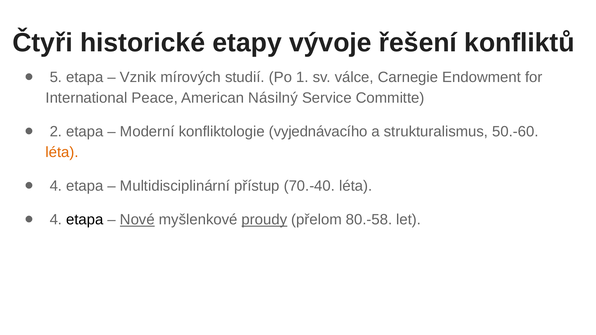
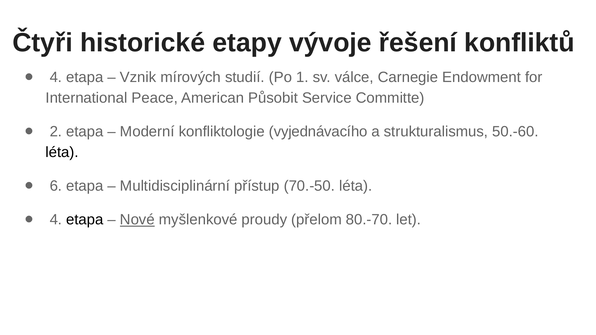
5 at (56, 77): 5 -> 4
Násilný: Násilný -> Působit
léta at (62, 152) colour: orange -> black
4 at (56, 186): 4 -> 6
70.-40: 70.-40 -> 70.-50
proudy underline: present -> none
80.-58: 80.-58 -> 80.-70
